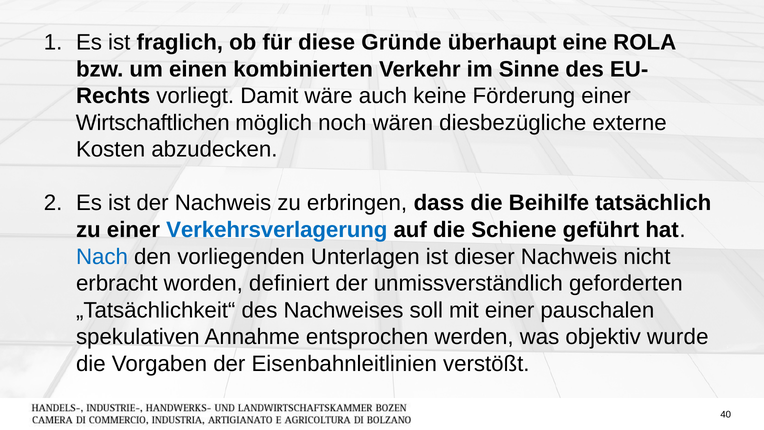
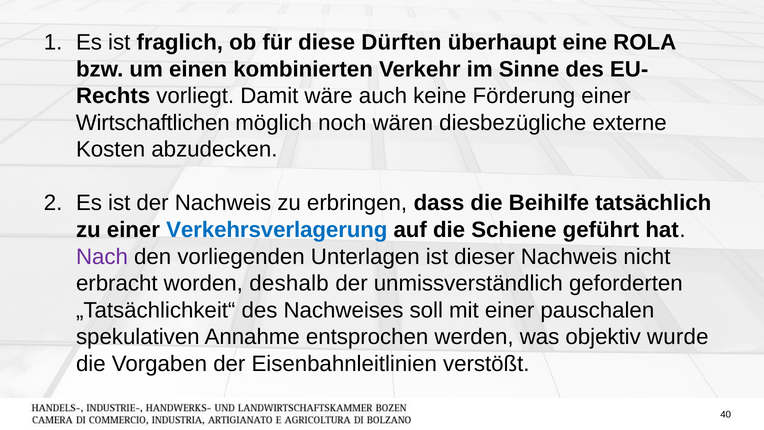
Gründe: Gründe -> Dürften
Nach colour: blue -> purple
definiert: definiert -> deshalb
